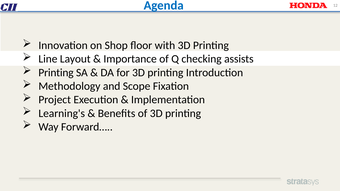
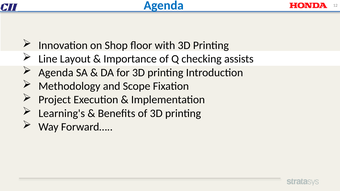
Printing at (56, 73): Printing -> Agenda
